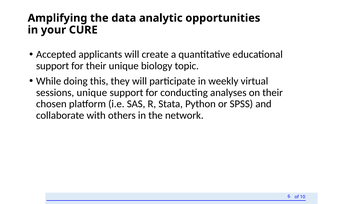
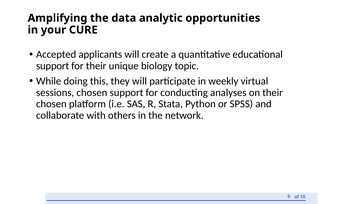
sessions unique: unique -> chosen
